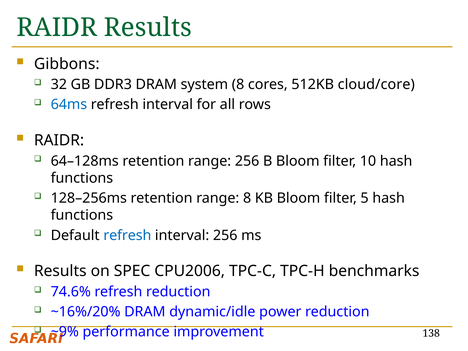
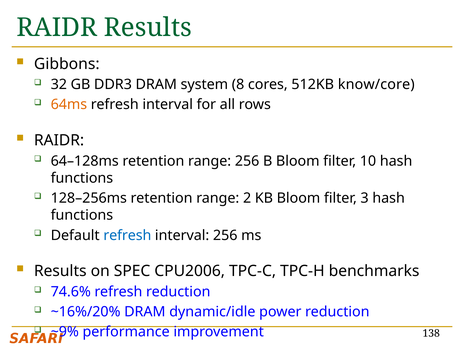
cloud/core: cloud/core -> know/core
64ms colour: blue -> orange
range 8: 8 -> 2
5: 5 -> 3
